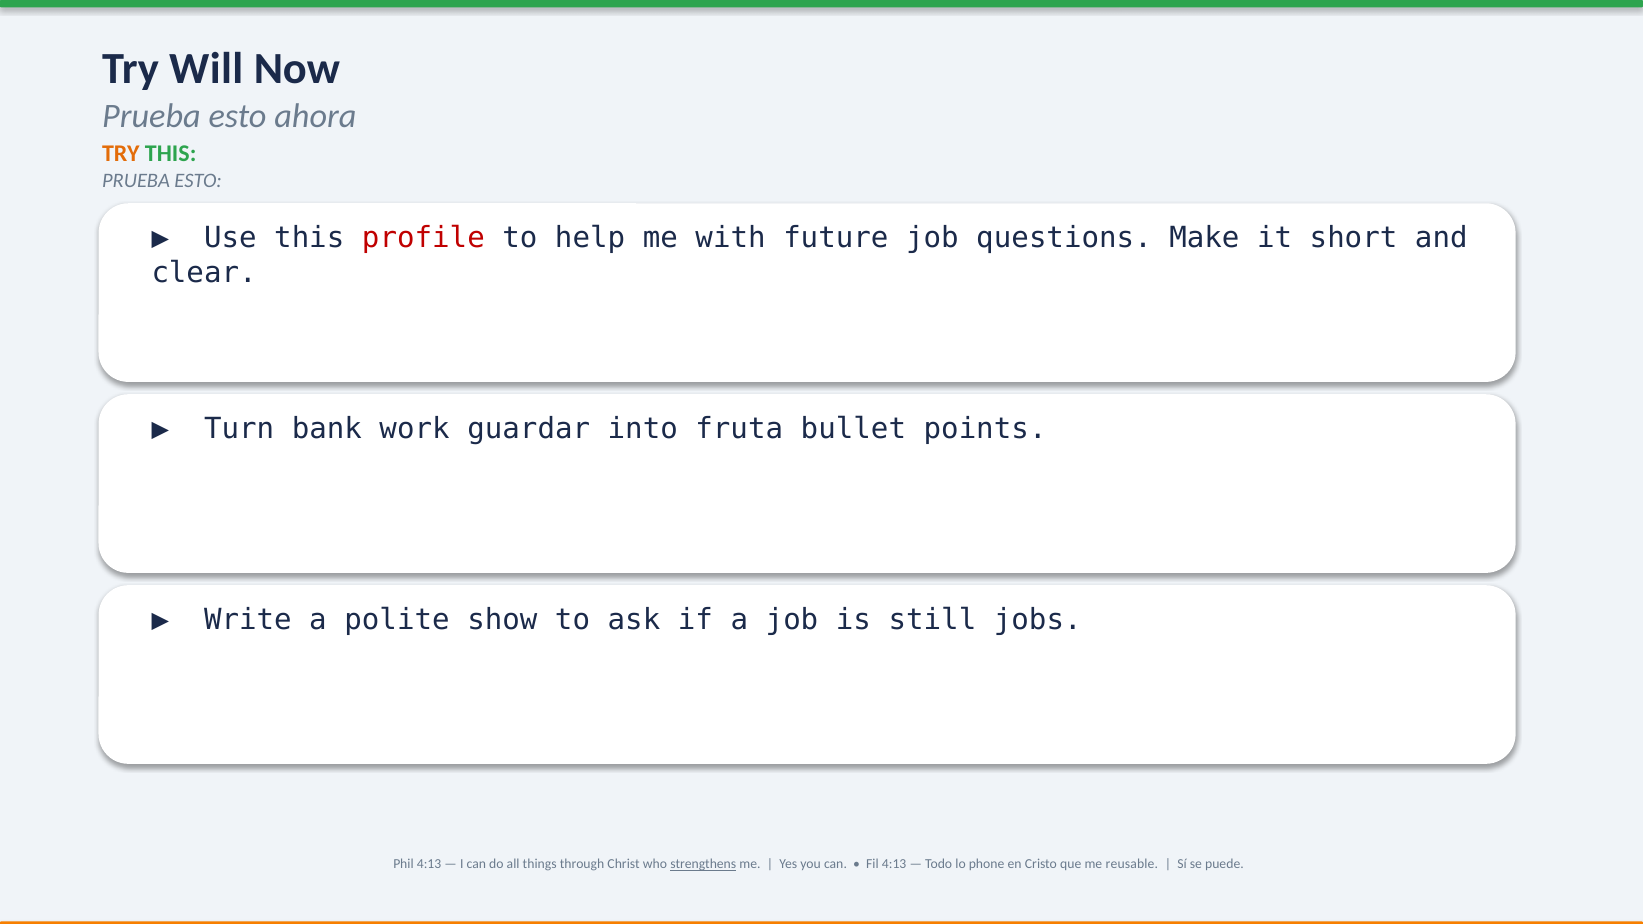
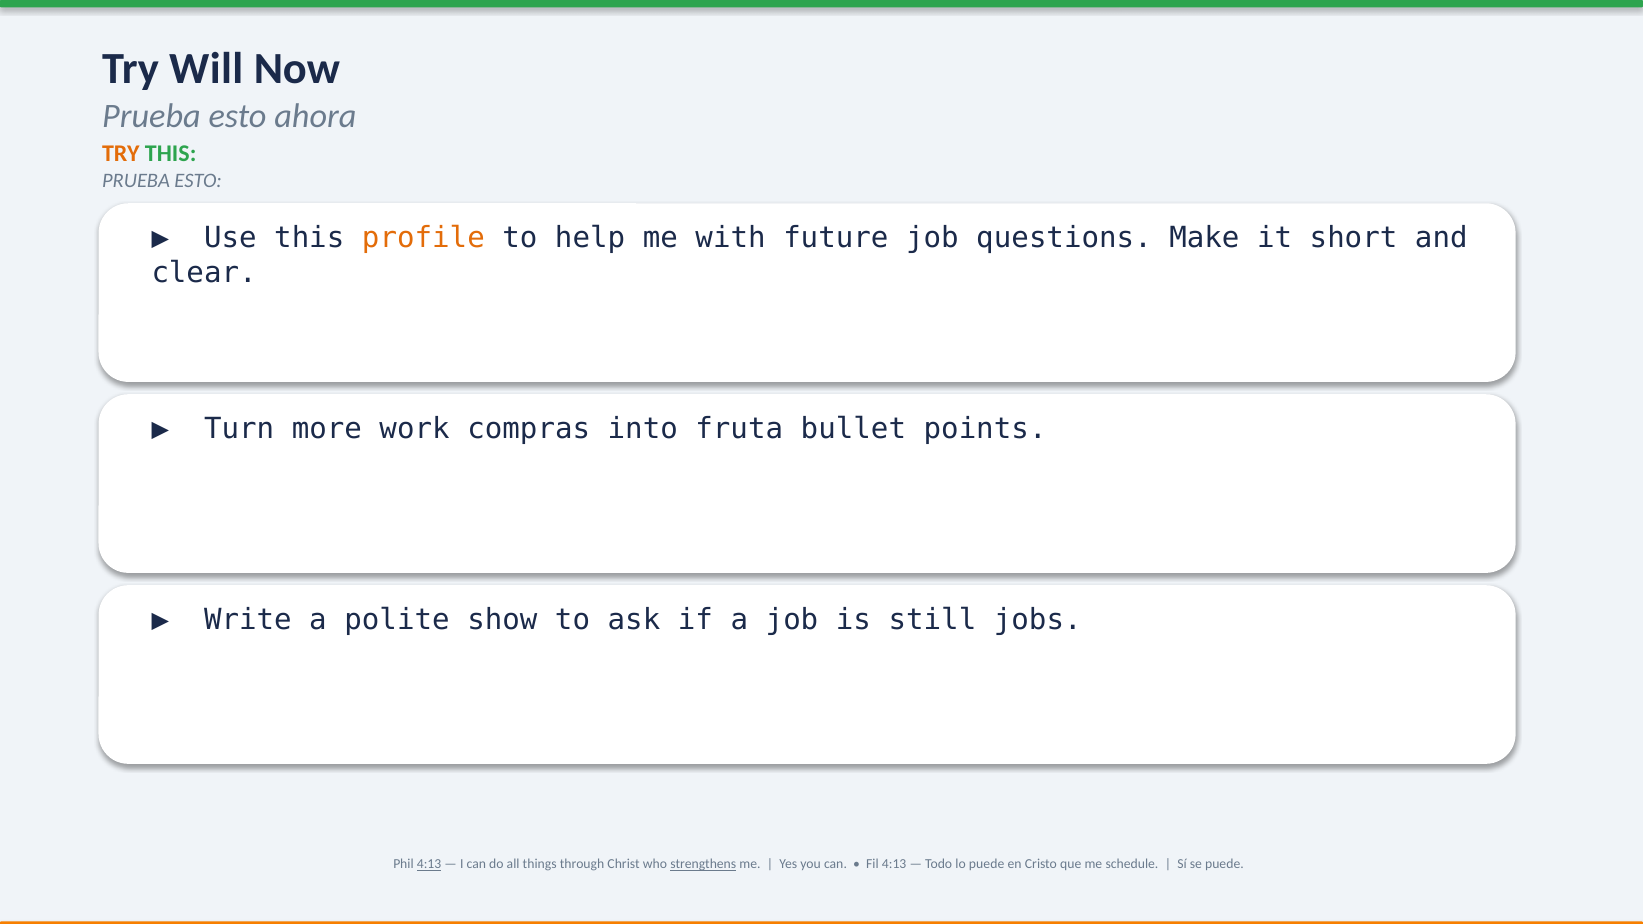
profile colour: red -> orange
bank: bank -> more
guardar: guardar -> compras
4:13 at (429, 864) underline: none -> present
lo phone: phone -> puede
reusable: reusable -> schedule
